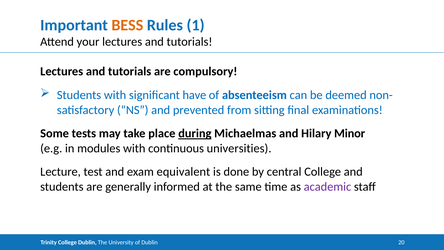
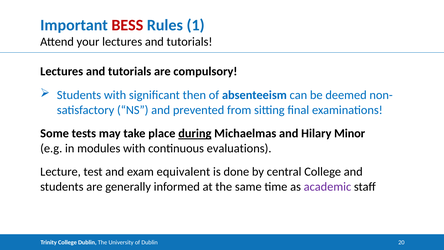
BESS colour: orange -> red
have: have -> then
universities: universities -> evaluations
